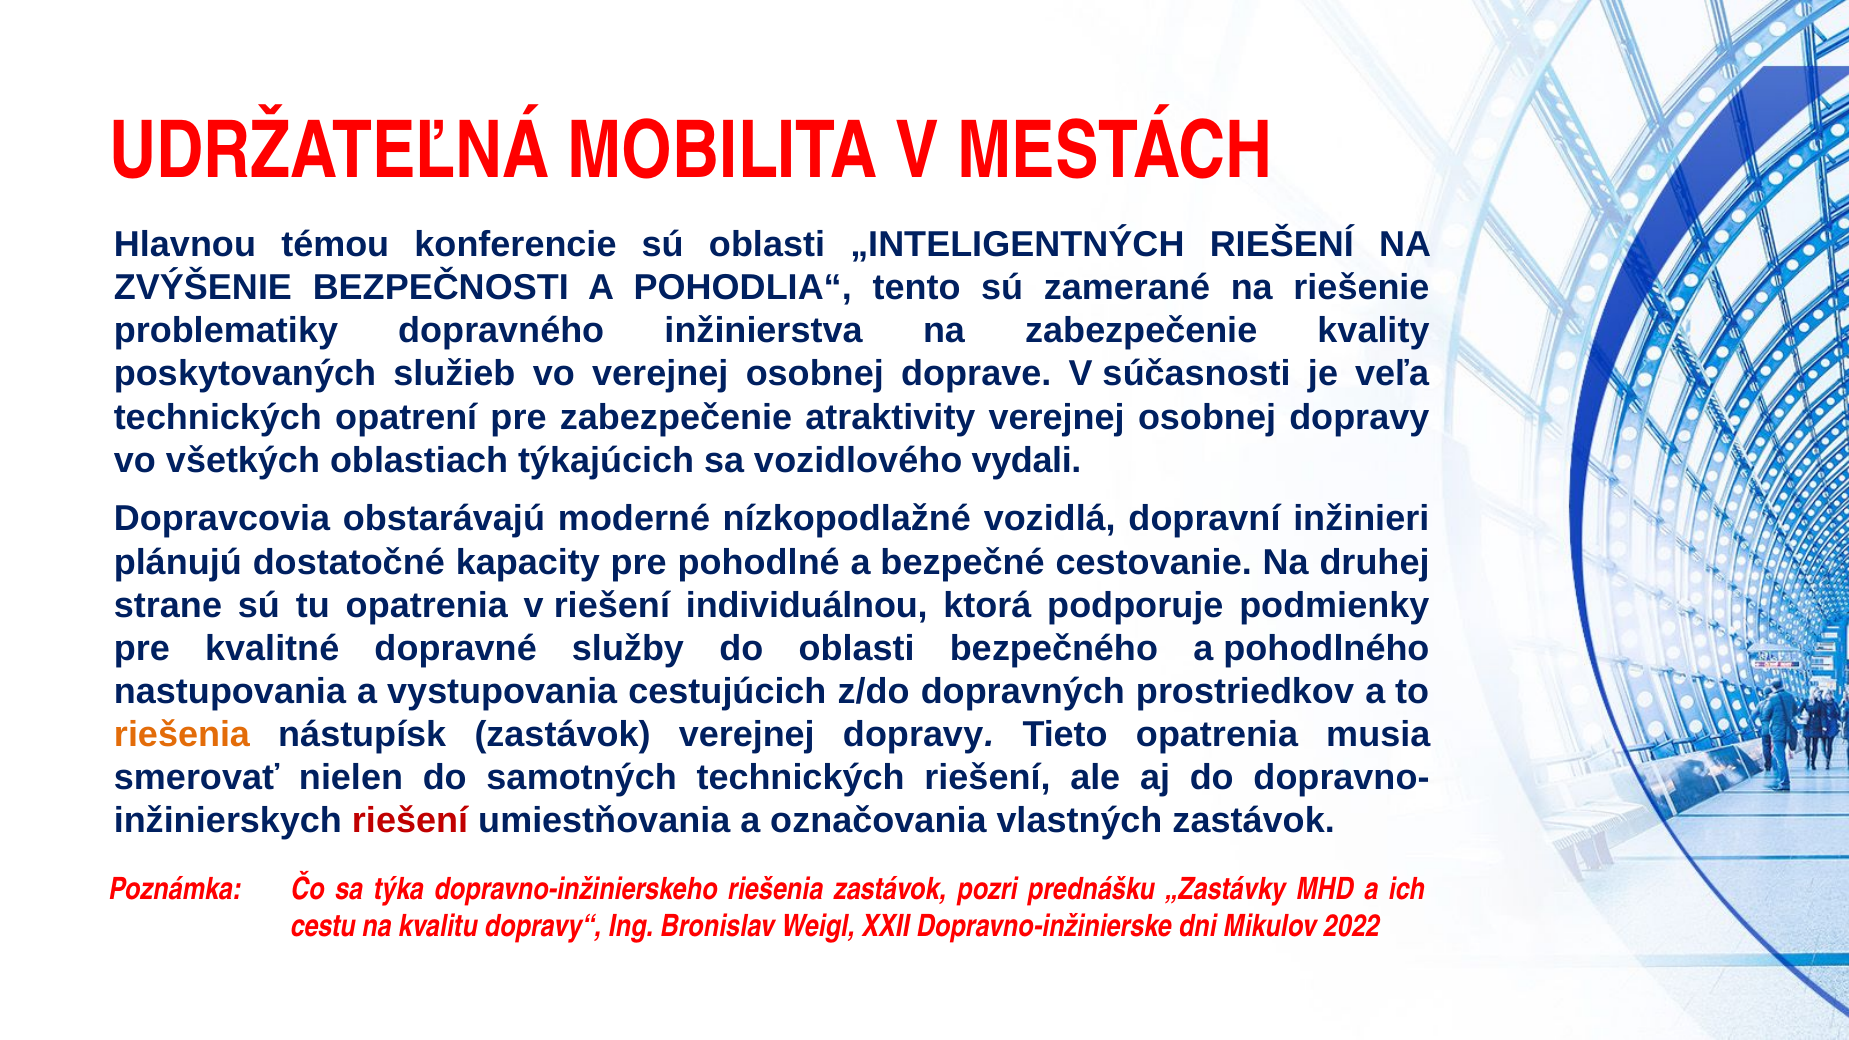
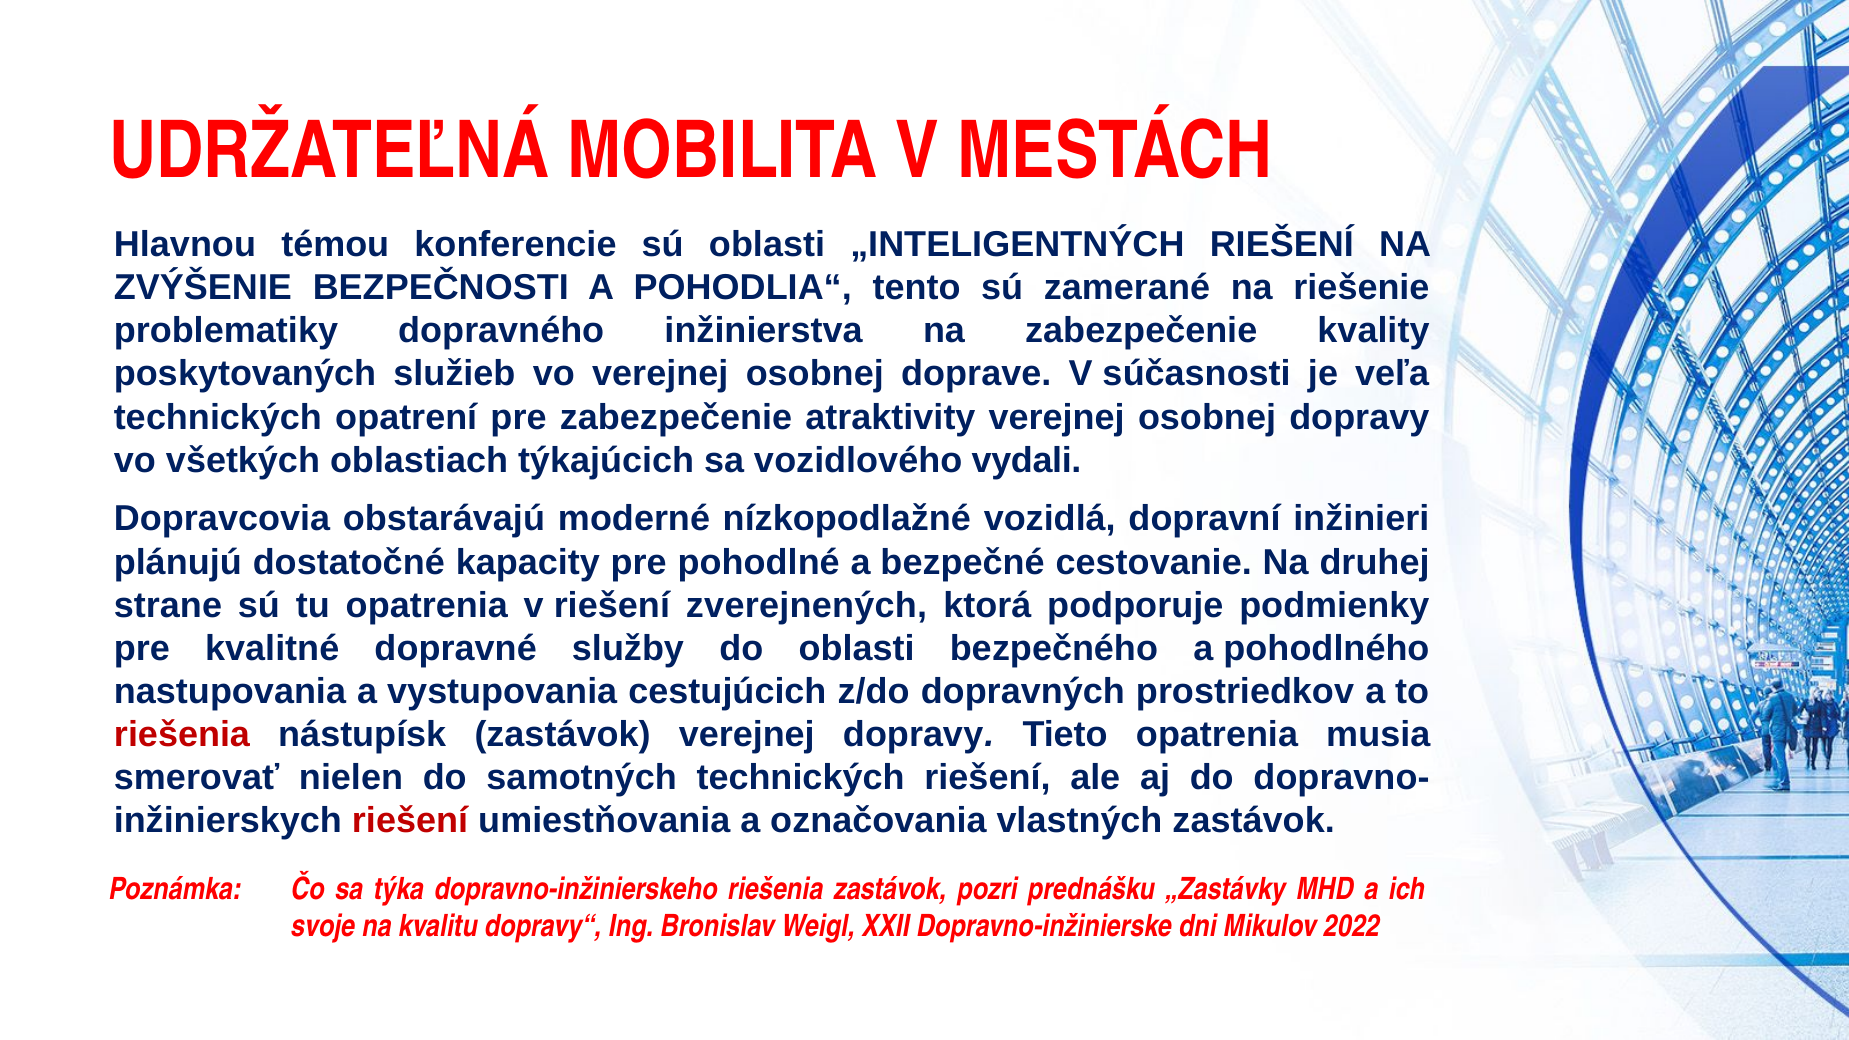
individuálnou: individuálnou -> zverejnených
riešenia at (182, 735) colour: orange -> red
cestu: cestu -> svoje
